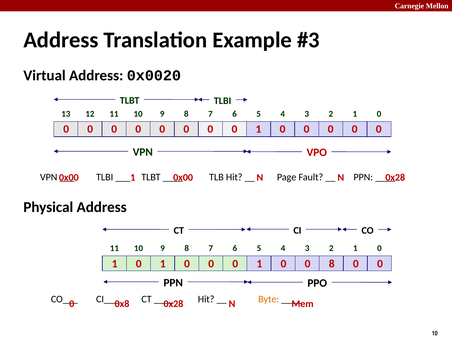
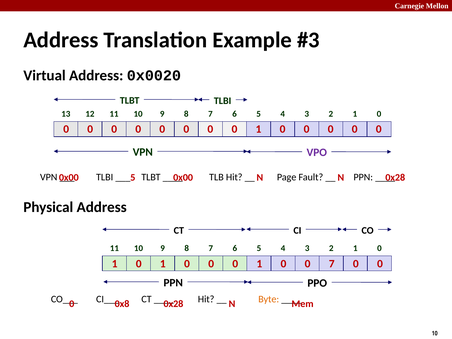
VPO colour: red -> purple
1 at (133, 177): 1 -> 5
0 8: 8 -> 7
